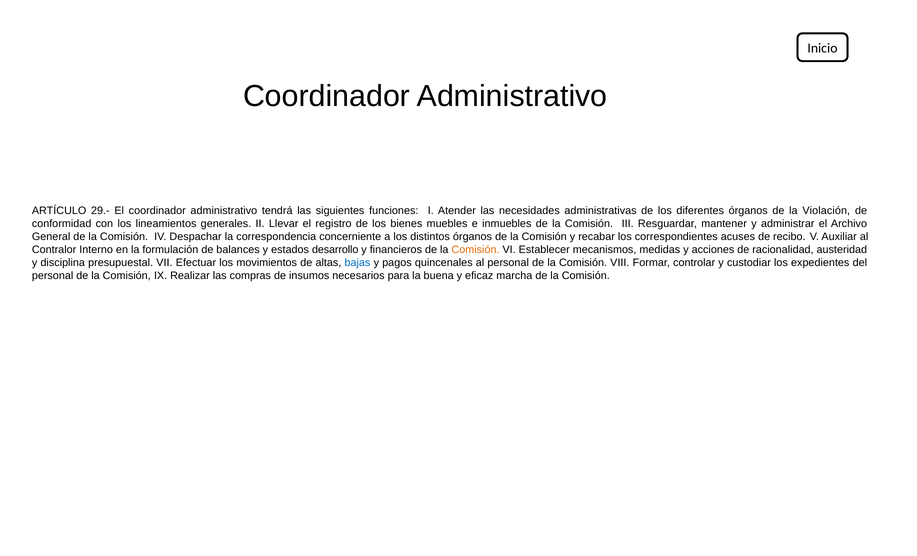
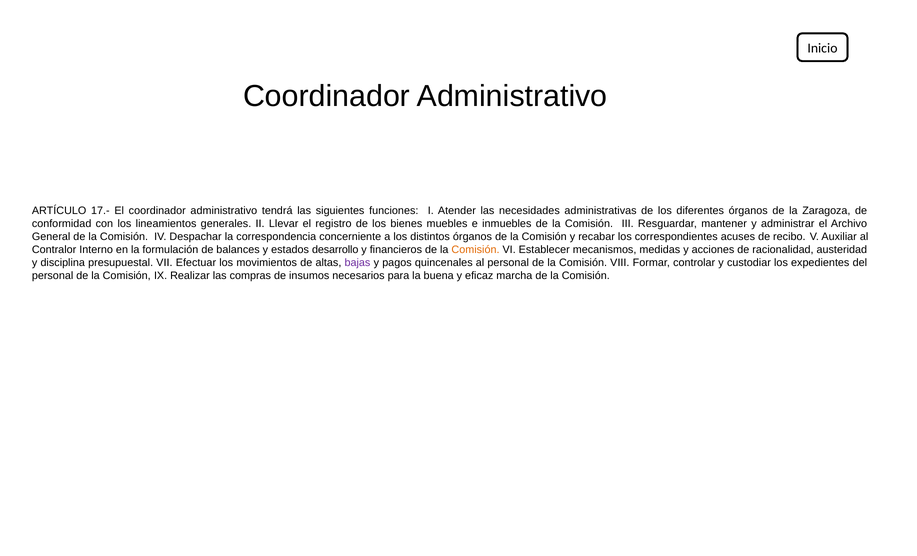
29.-: 29.- -> 17.-
Violación: Violación -> Zaragoza
bajas colour: blue -> purple
